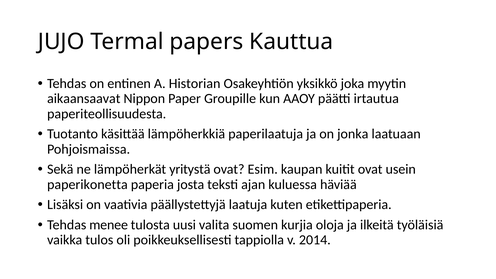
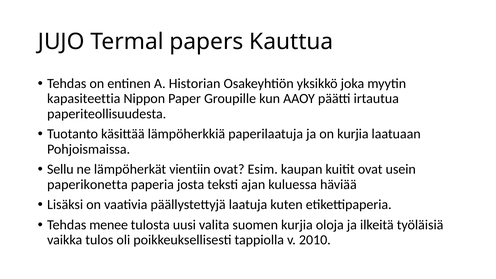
aikaansaavat: aikaansaavat -> kapasiteettia
on jonka: jonka -> kurjia
Sekä: Sekä -> Sellu
yritystä: yritystä -> vientiin
2014: 2014 -> 2010
